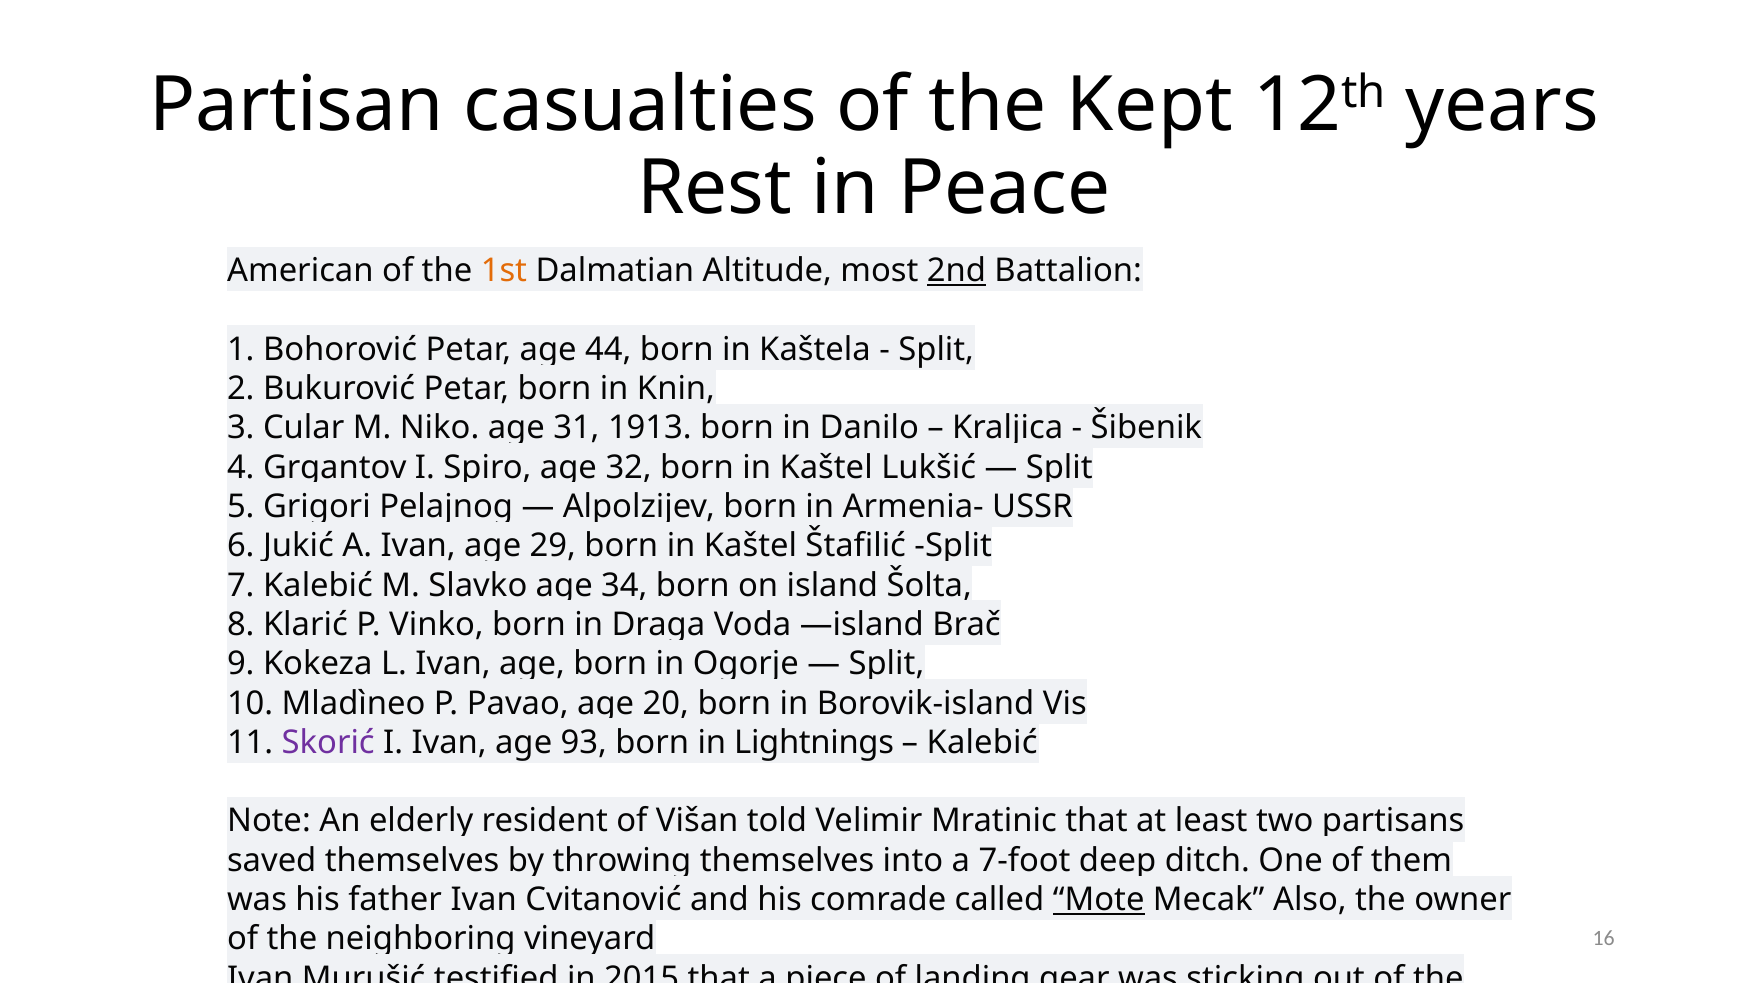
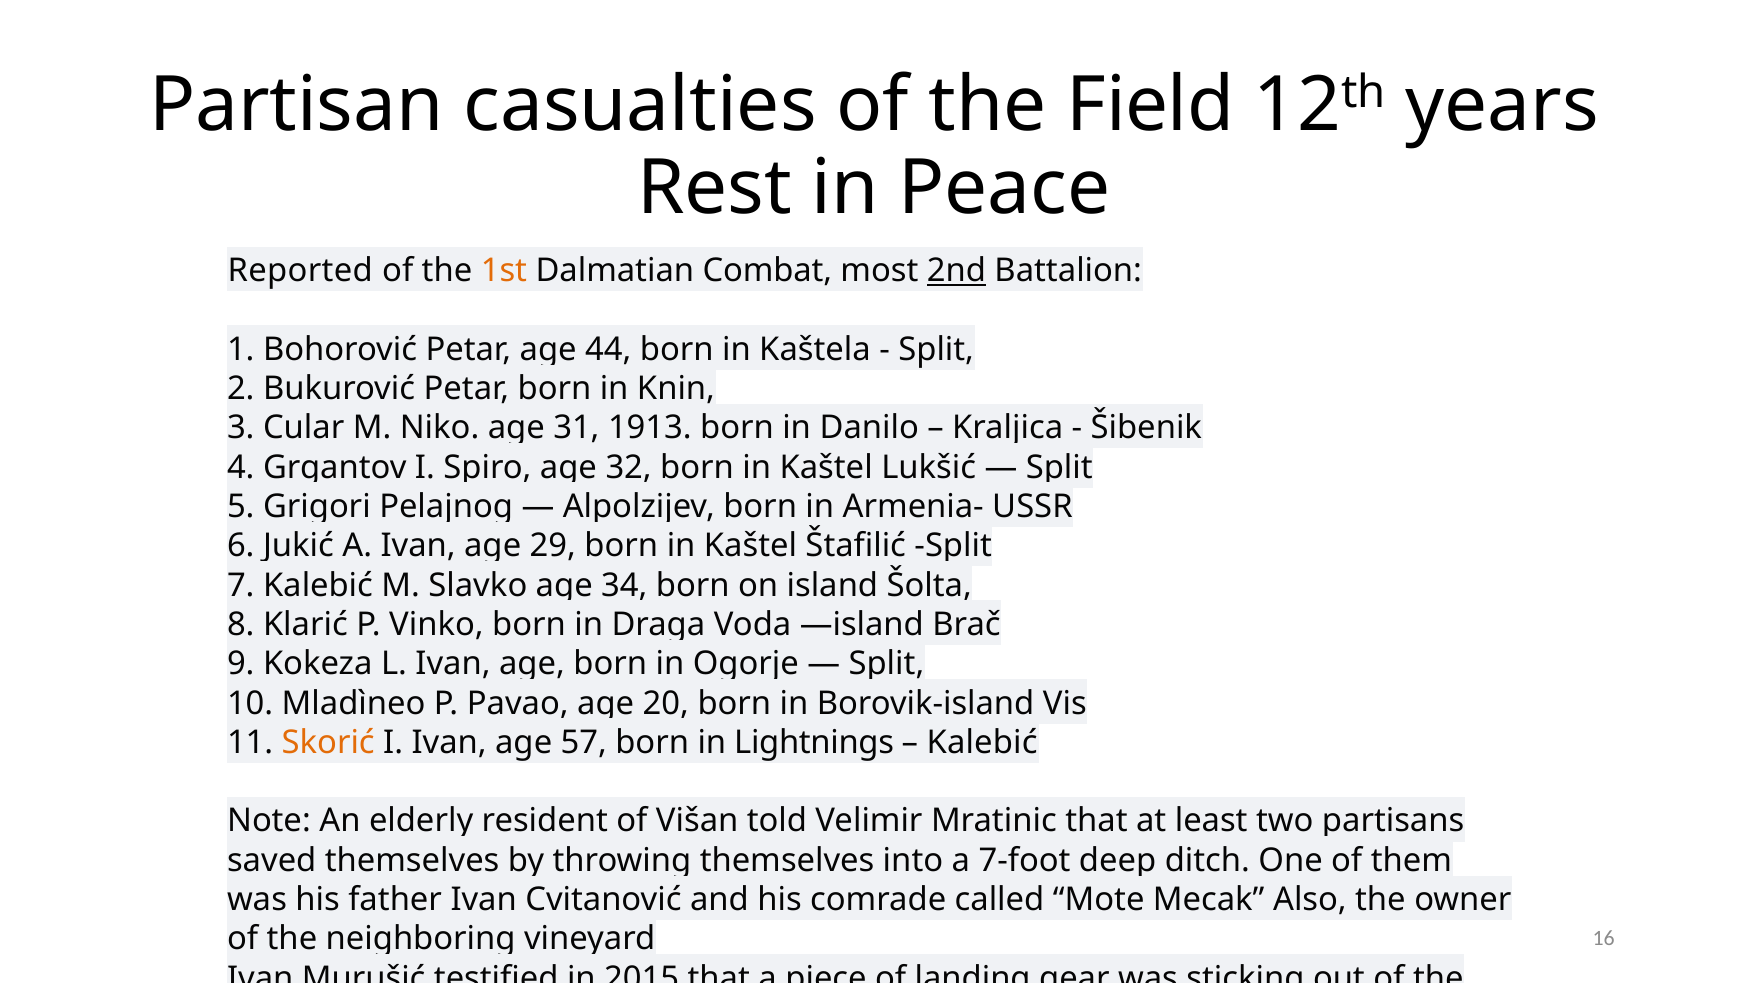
Kept: Kept -> Field
American: American -> Reported
Altitude: Altitude -> Combat
Skorić colour: purple -> orange
93: 93 -> 57
Mote underline: present -> none
